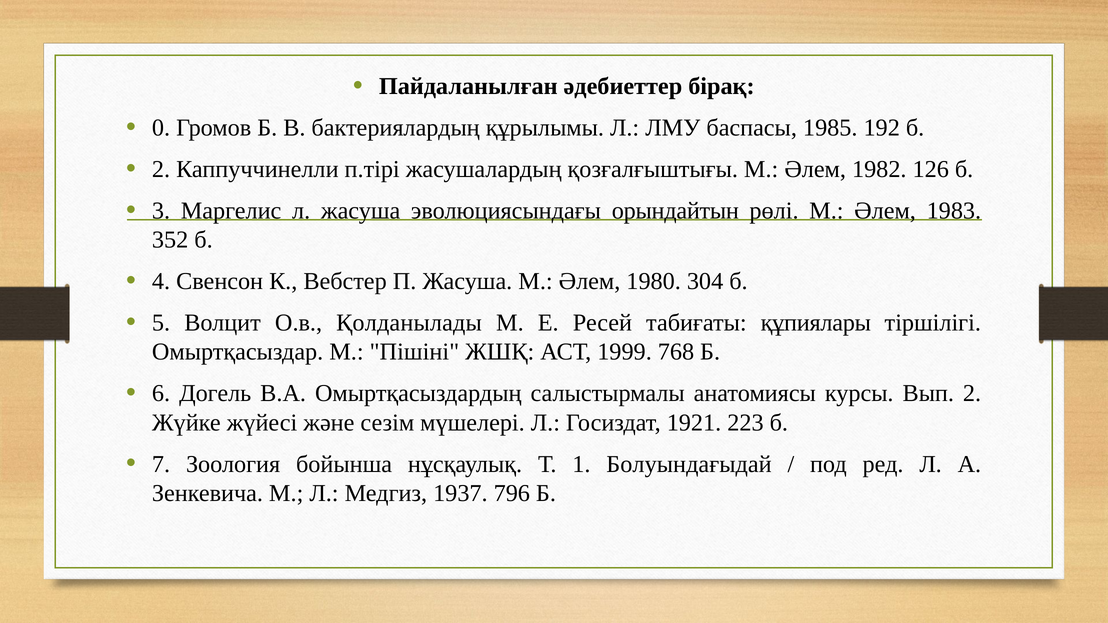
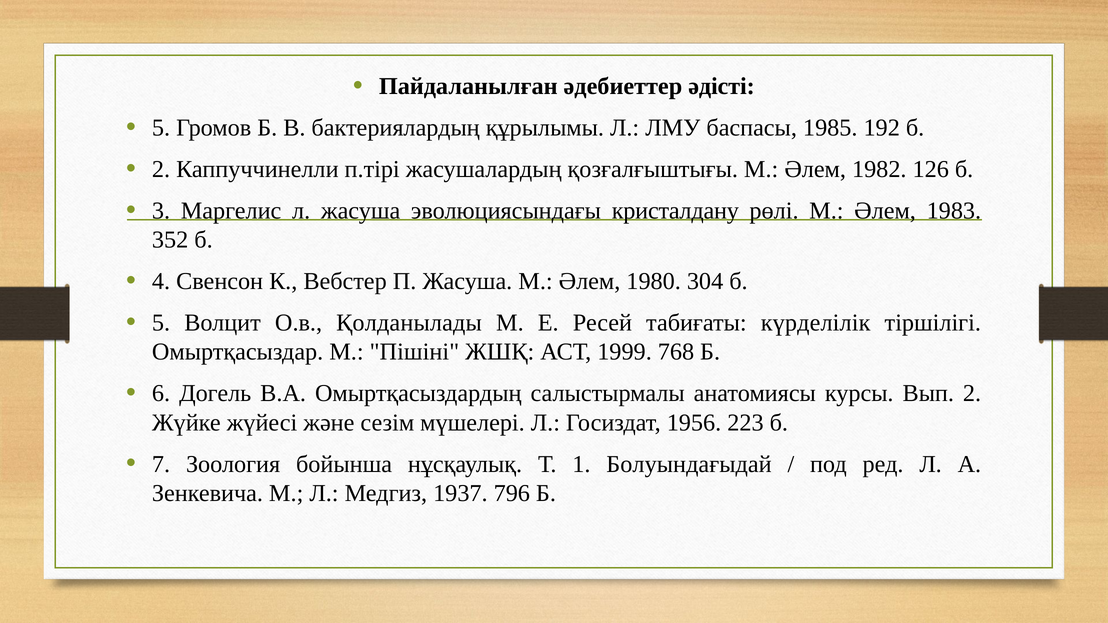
бірақ: бірақ -> әдісті
0 at (161, 128): 0 -> 5
орындайтын: орындайтын -> кристалдану
құпиялары: құпиялары -> күрделілік
1921: 1921 -> 1956
